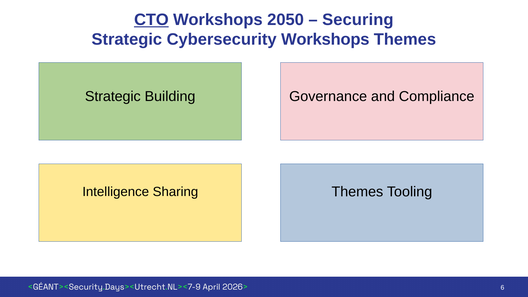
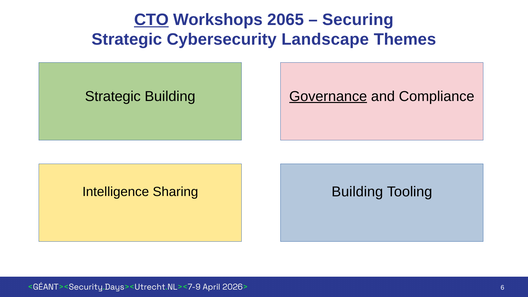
2050: 2050 -> 2065
Cybersecurity Workshops: Workshops -> Landscape
Governance underline: none -> present
Sharing Themes: Themes -> Building
